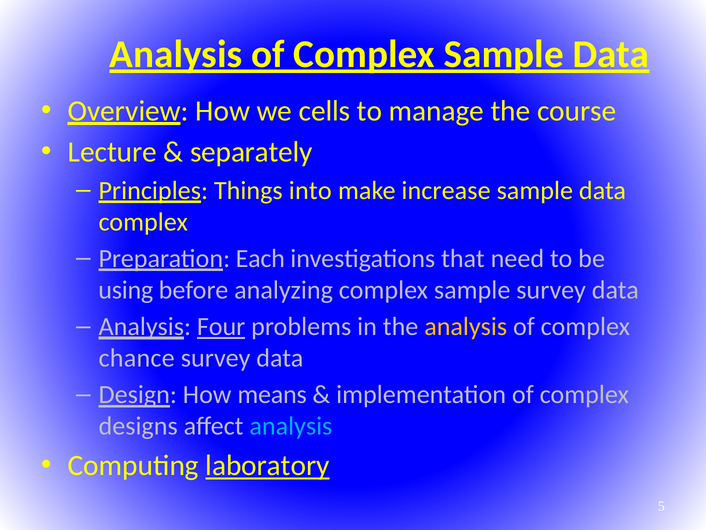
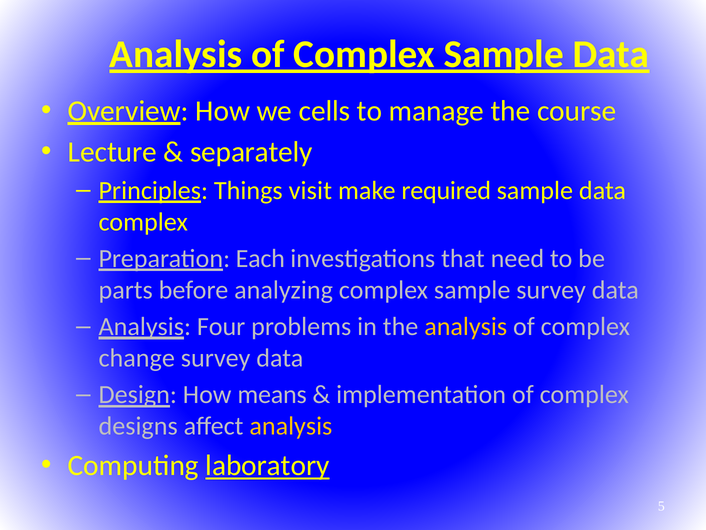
into: into -> visit
increase: increase -> required
using: using -> parts
Four underline: present -> none
chance: chance -> change
analysis at (291, 426) colour: light blue -> yellow
